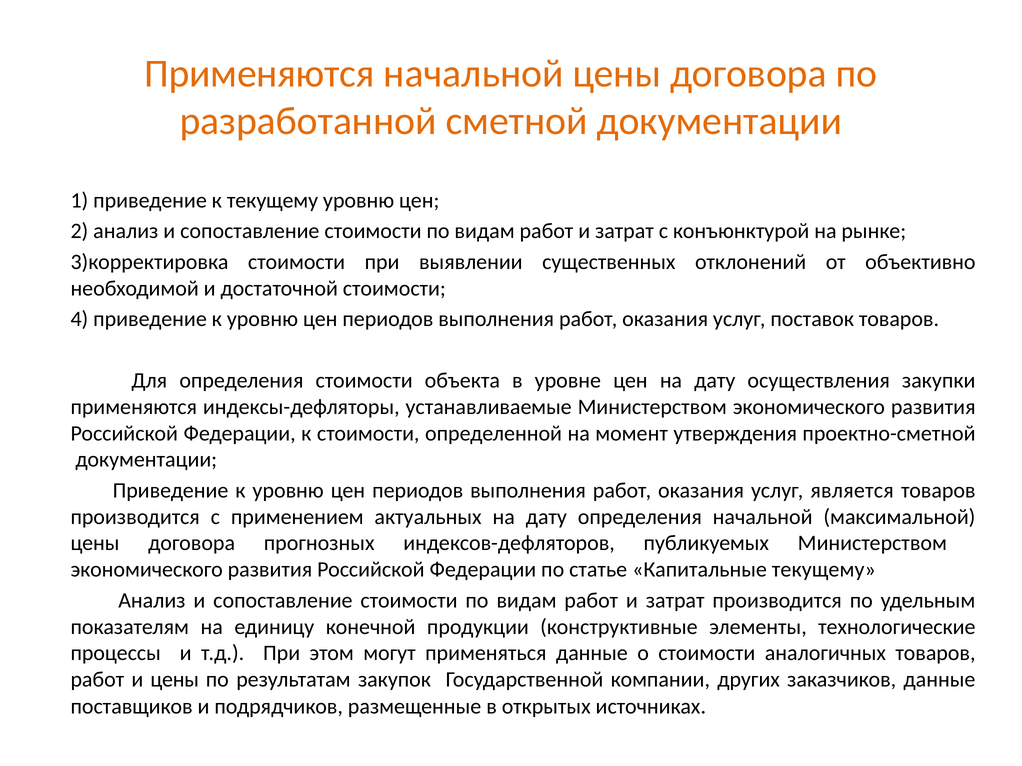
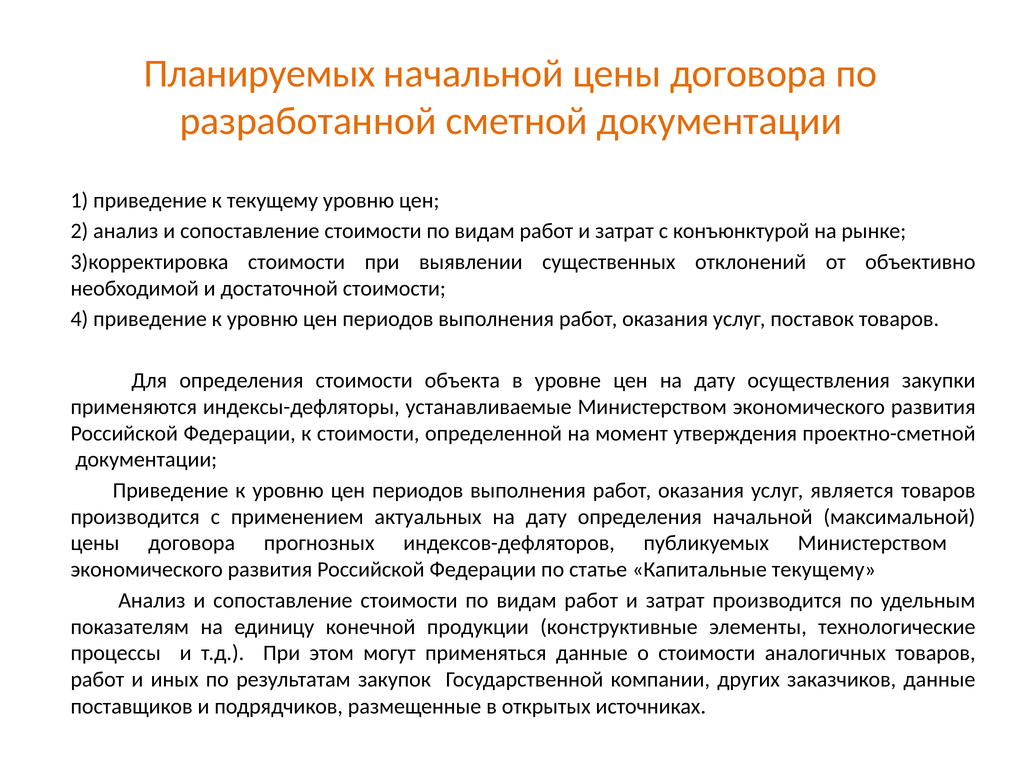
Применяются at (260, 74): Применяются -> Планируемых
и цены: цены -> иных
